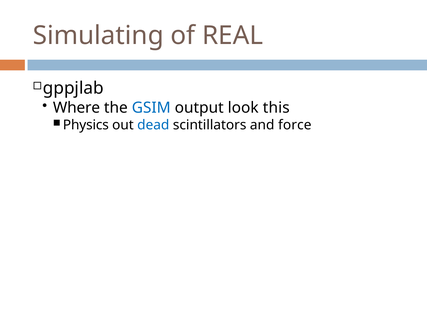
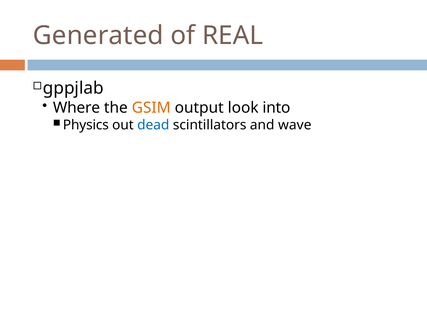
Simulating: Simulating -> Generated
GSIM colour: blue -> orange
this: this -> into
force: force -> wave
